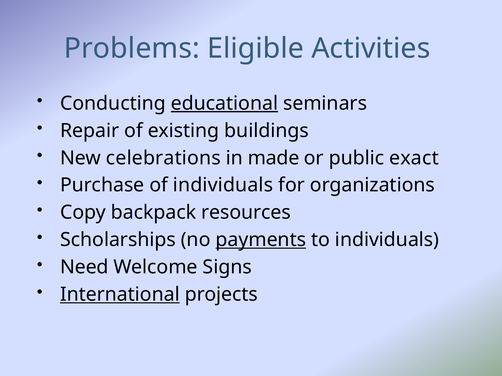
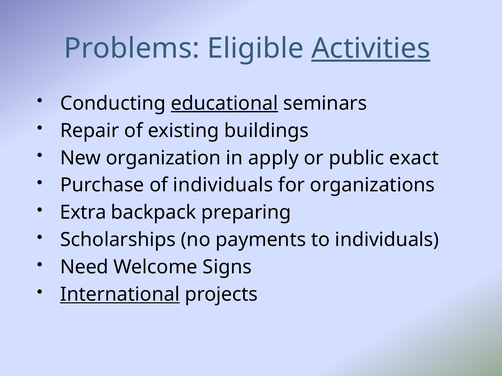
Activities underline: none -> present
celebrations: celebrations -> organization
made: made -> apply
Copy: Copy -> Extra
resources: resources -> preparing
payments underline: present -> none
